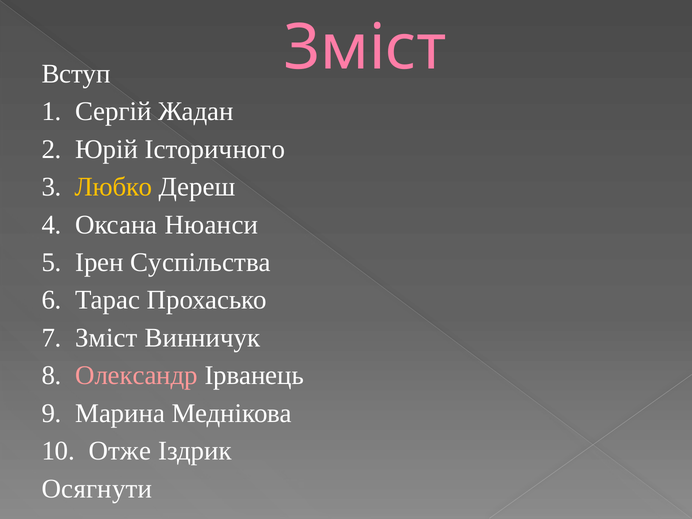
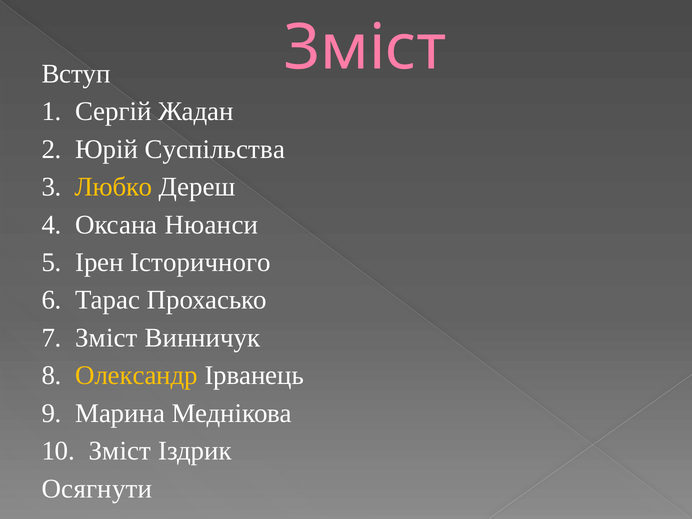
Історичного: Історичного -> Суспільства
Суспільства: Суспільства -> Історичного
Олександр colour: pink -> yellow
10 Отже: Отже -> Зміст
